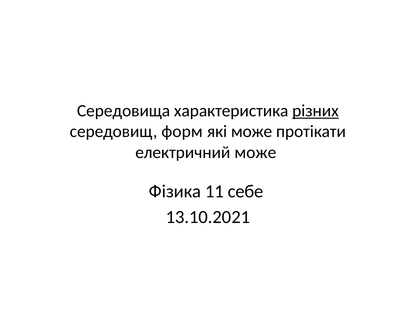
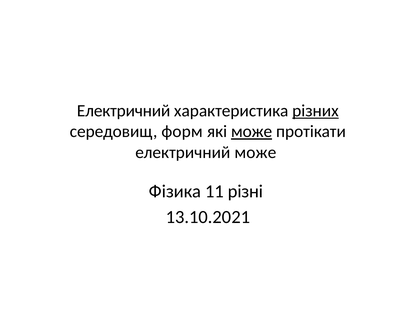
Середовища at (124, 111): Середовища -> Електричний
може at (252, 132) underline: none -> present
себе: себе -> різні
